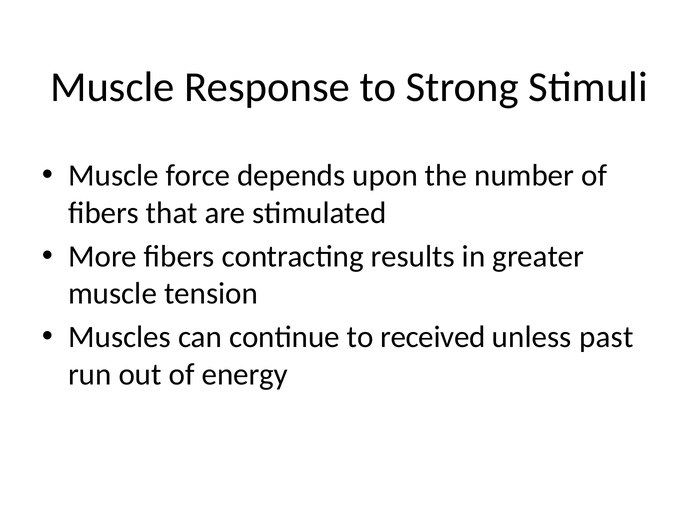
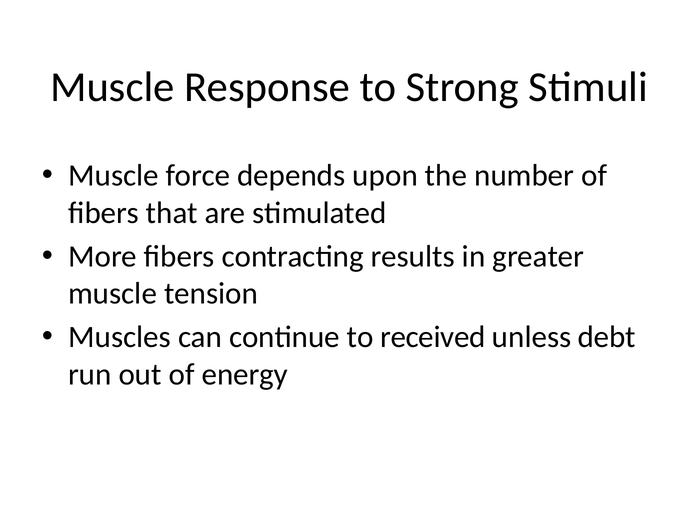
past: past -> debt
